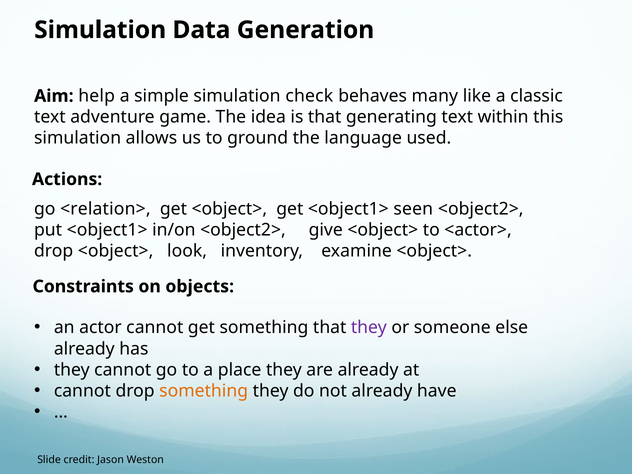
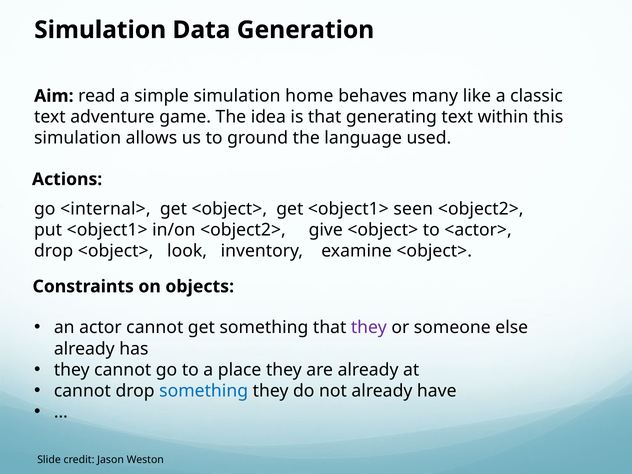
help: help -> read
check: check -> home
<relation>: <relation> -> <internal>
something at (204, 391) colour: orange -> blue
